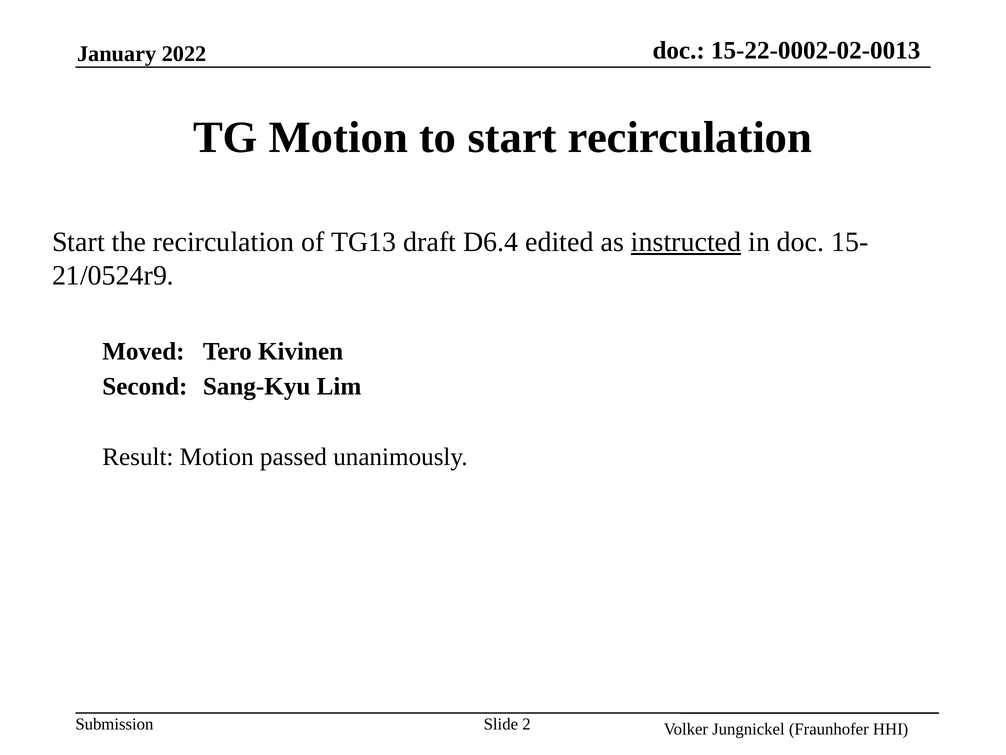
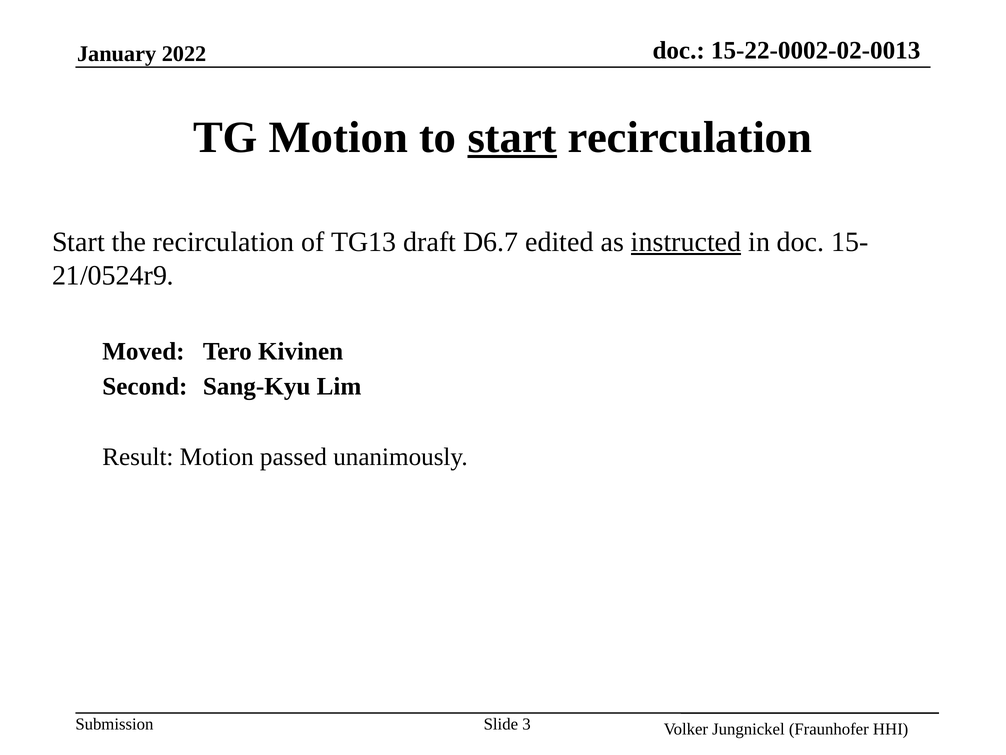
start at (512, 137) underline: none -> present
D6.4: D6.4 -> D6.7
2: 2 -> 3
